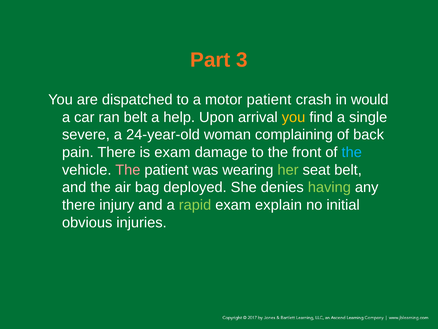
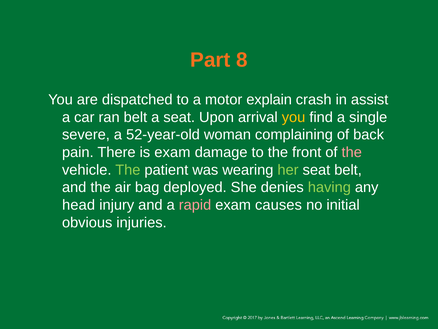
3: 3 -> 8
motor patient: patient -> explain
would: would -> assist
a help: help -> seat
24-year-old: 24-year-old -> 52-year-old
the at (352, 152) colour: light blue -> pink
The at (128, 170) colour: pink -> light green
there at (79, 205): there -> head
rapid colour: light green -> pink
explain: explain -> causes
